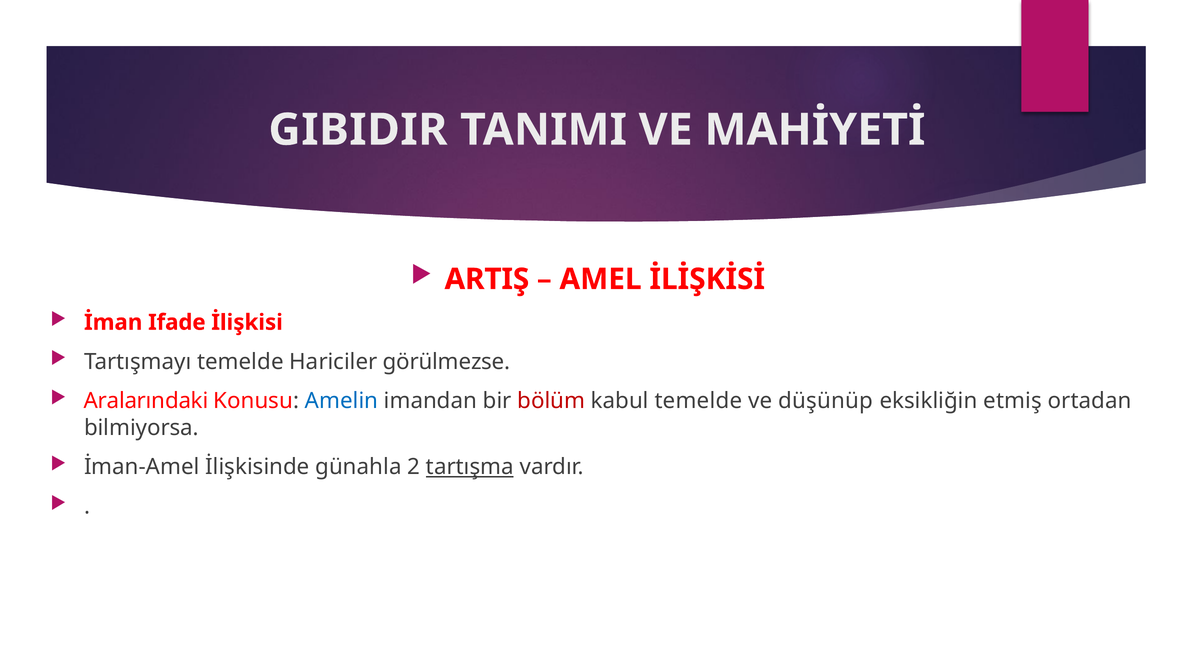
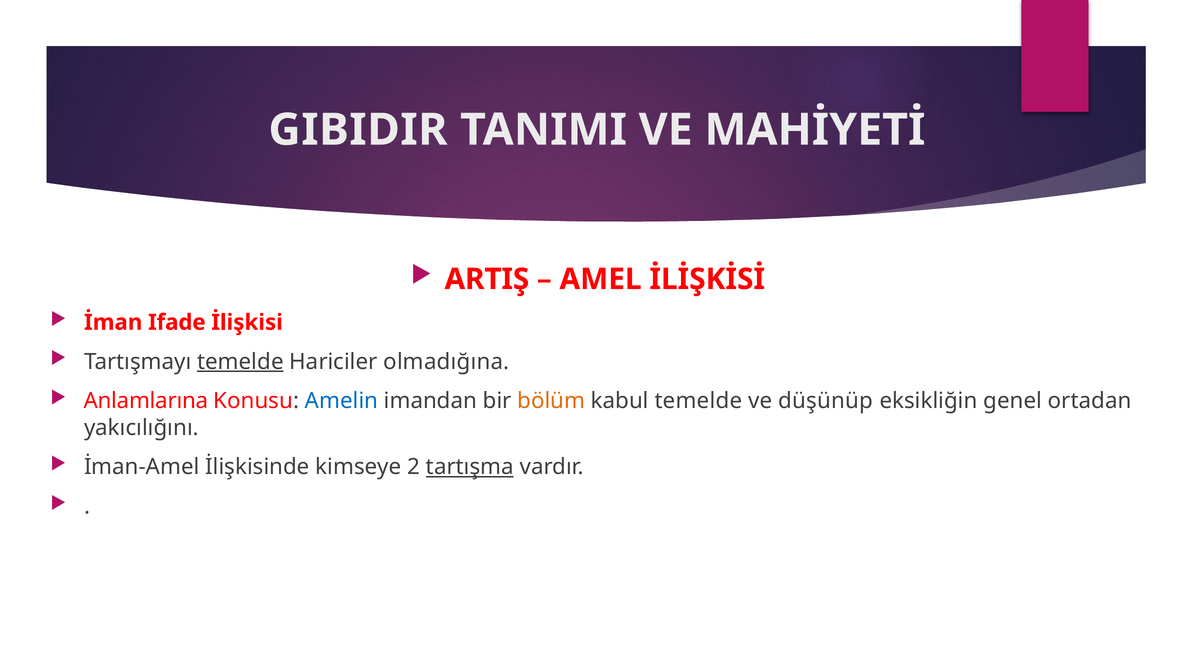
temelde at (240, 362) underline: none -> present
görülmezse: görülmezse -> olmadığına
Aralarındaki: Aralarındaki -> Anlamlarına
bölüm colour: red -> orange
etmiş: etmiş -> genel
bilmiyorsa: bilmiyorsa -> yakıcılığını
günahla: günahla -> kimseye
